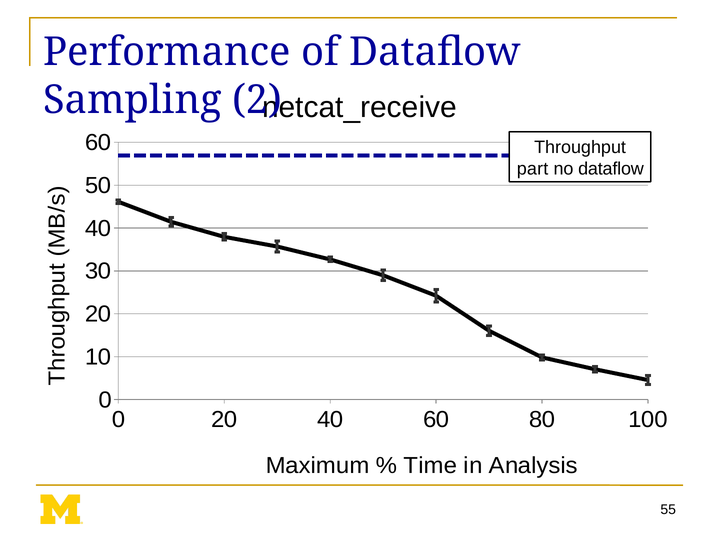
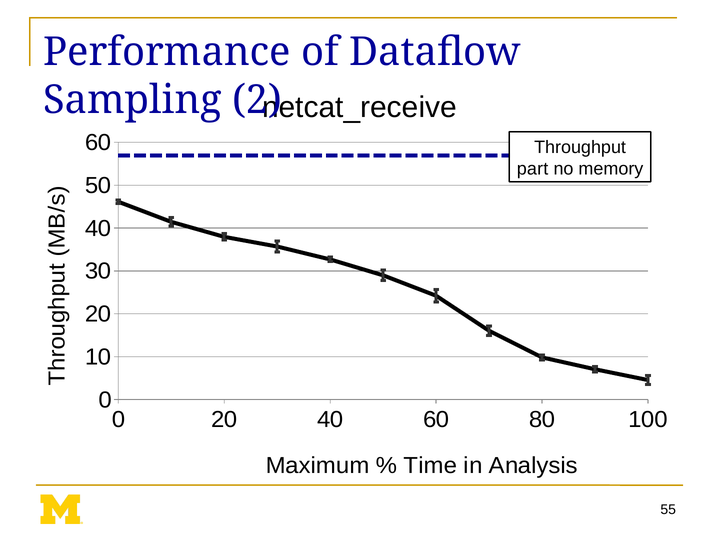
no dataflow: dataflow -> memory
